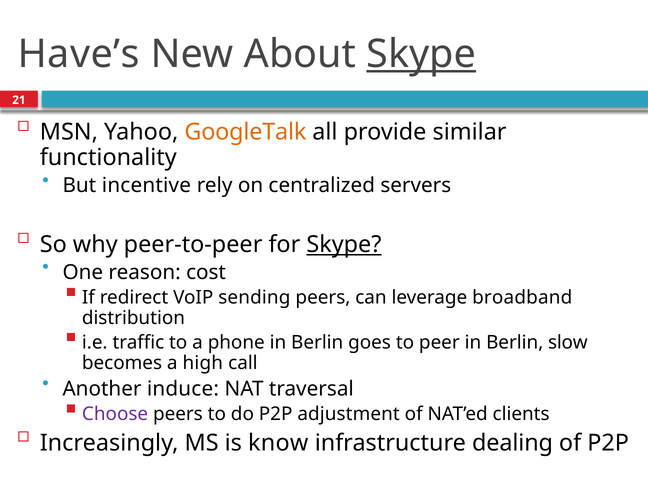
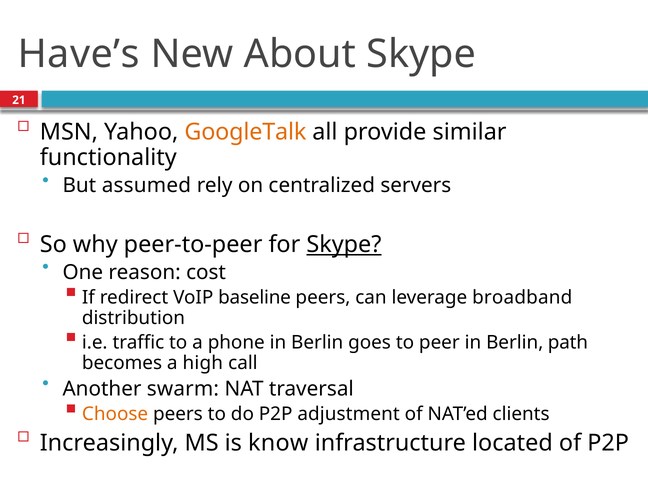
Skype at (421, 54) underline: present -> none
incentive: incentive -> assumed
sending: sending -> baseline
slow: slow -> path
induce: induce -> swarm
Choose colour: purple -> orange
dealing: dealing -> located
